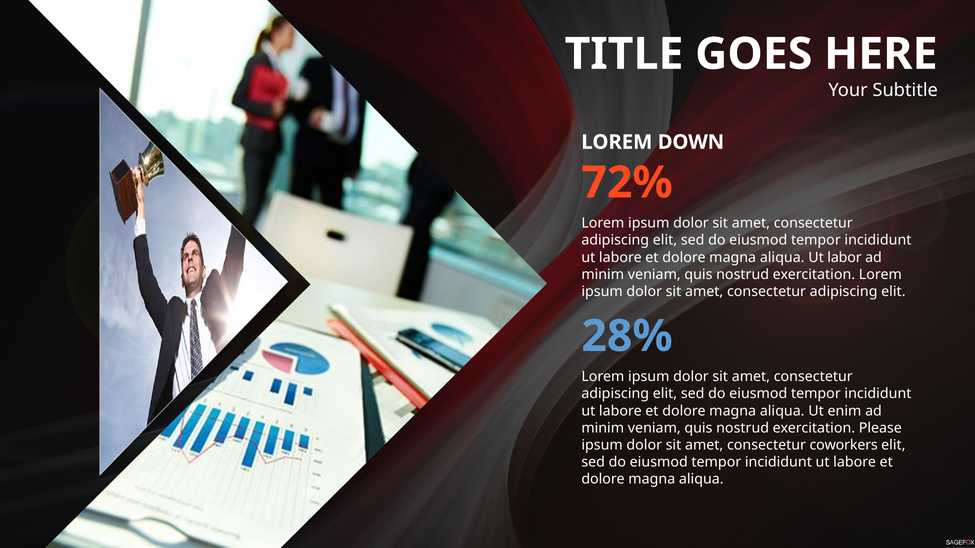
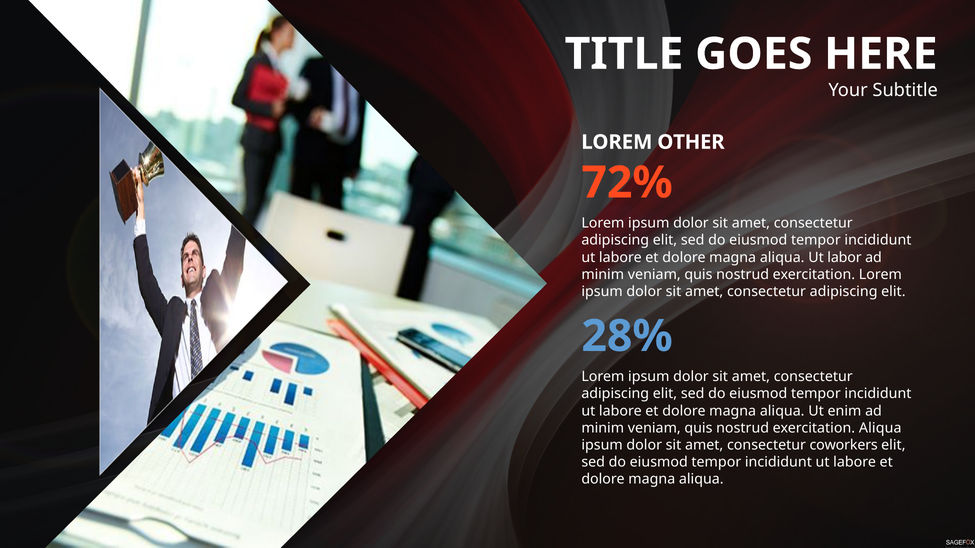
DOWN: DOWN -> OTHER
exercitation Please: Please -> Aliqua
